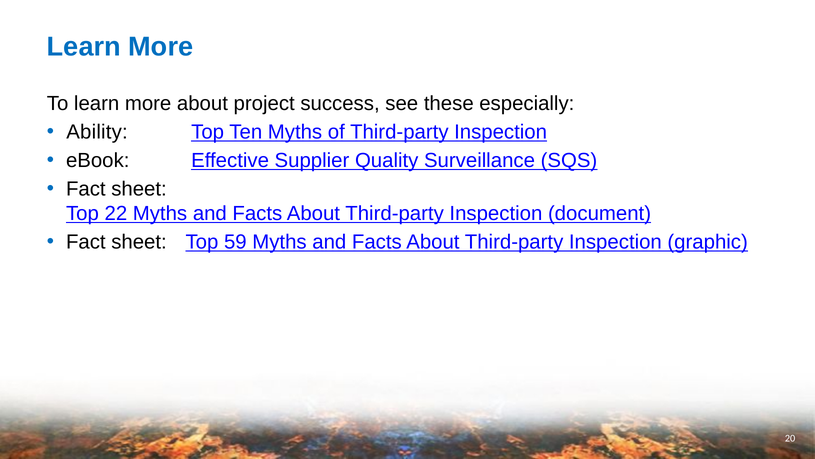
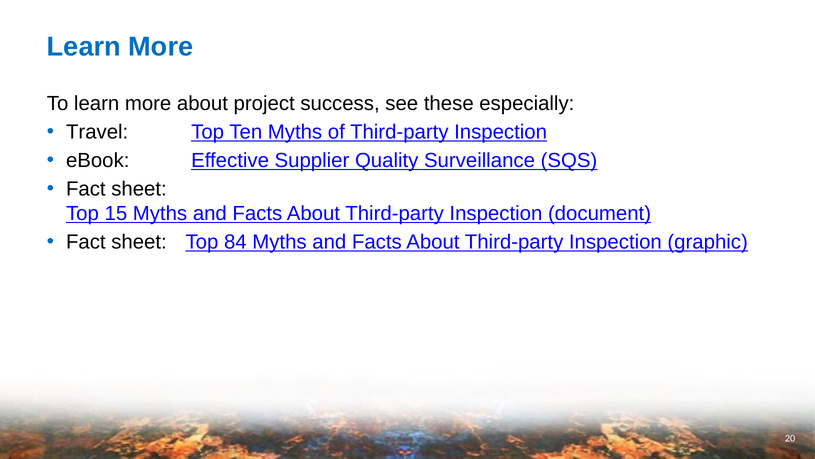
Ability: Ability -> Travel
22: 22 -> 15
59: 59 -> 84
